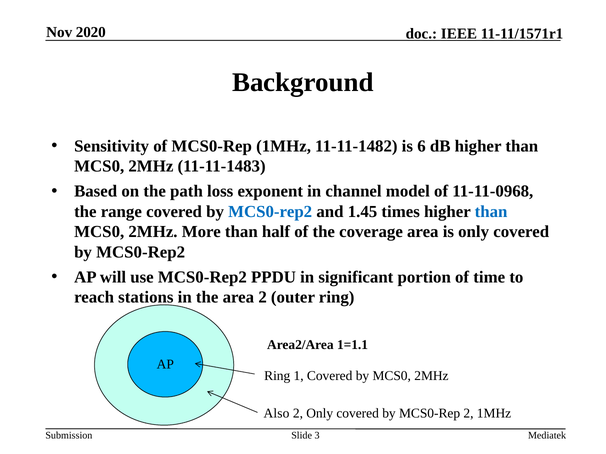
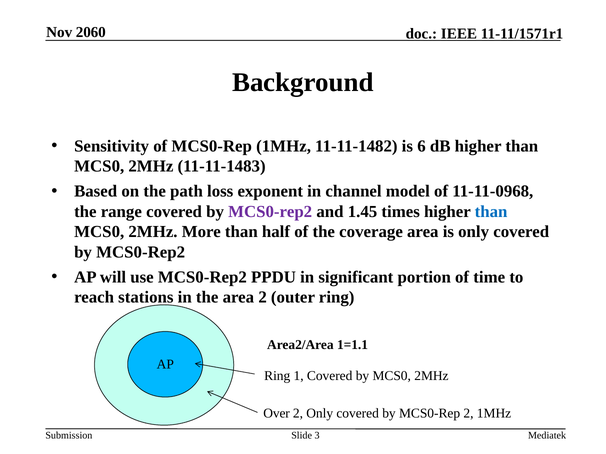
2020: 2020 -> 2060
MCS0-rep2 at (270, 212) colour: blue -> purple
Also: Also -> Over
